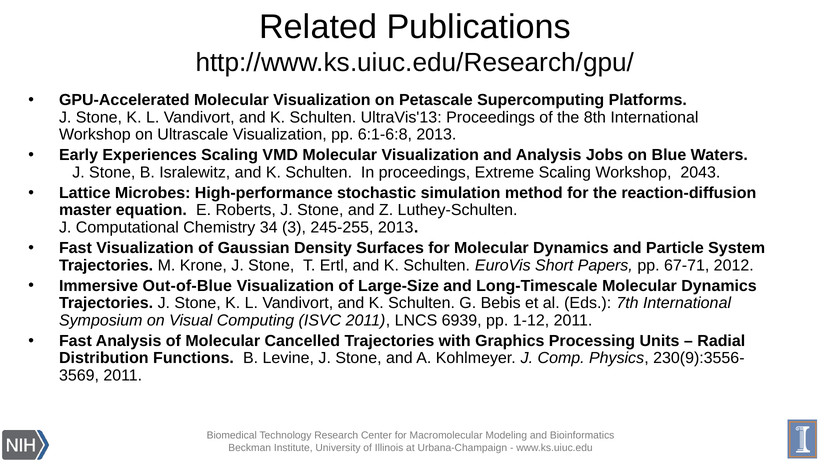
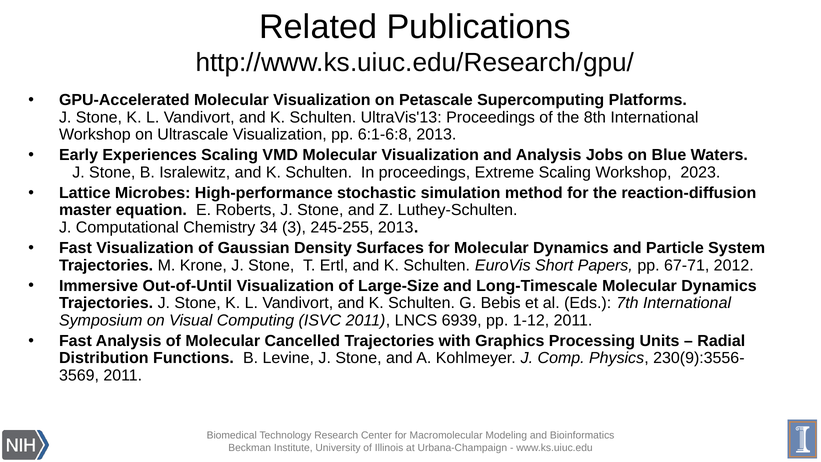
2043: 2043 -> 2023
Out-of-Blue: Out-of-Blue -> Out-of-Until
